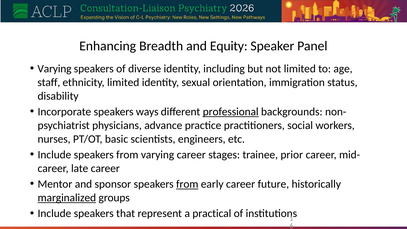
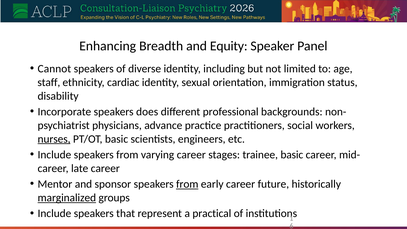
Varying at (54, 69): Varying -> Cannot
ethnicity limited: limited -> cardiac
ways: ways -> does
professional underline: present -> none
nurses underline: none -> present
trainee prior: prior -> basic
